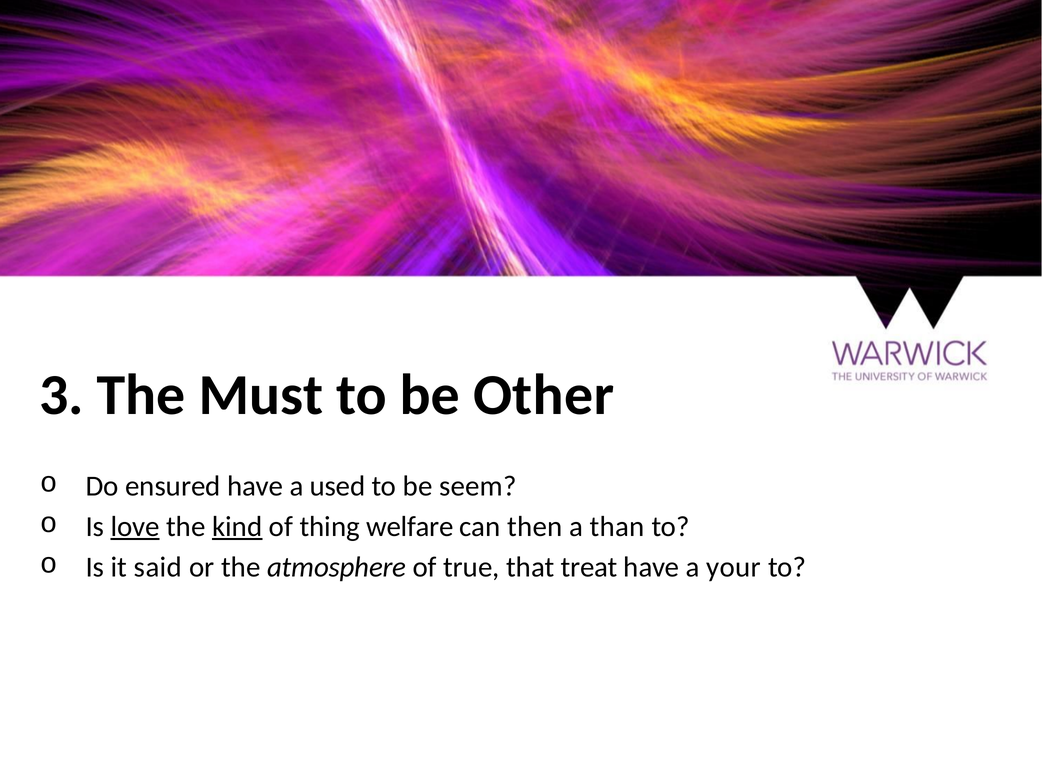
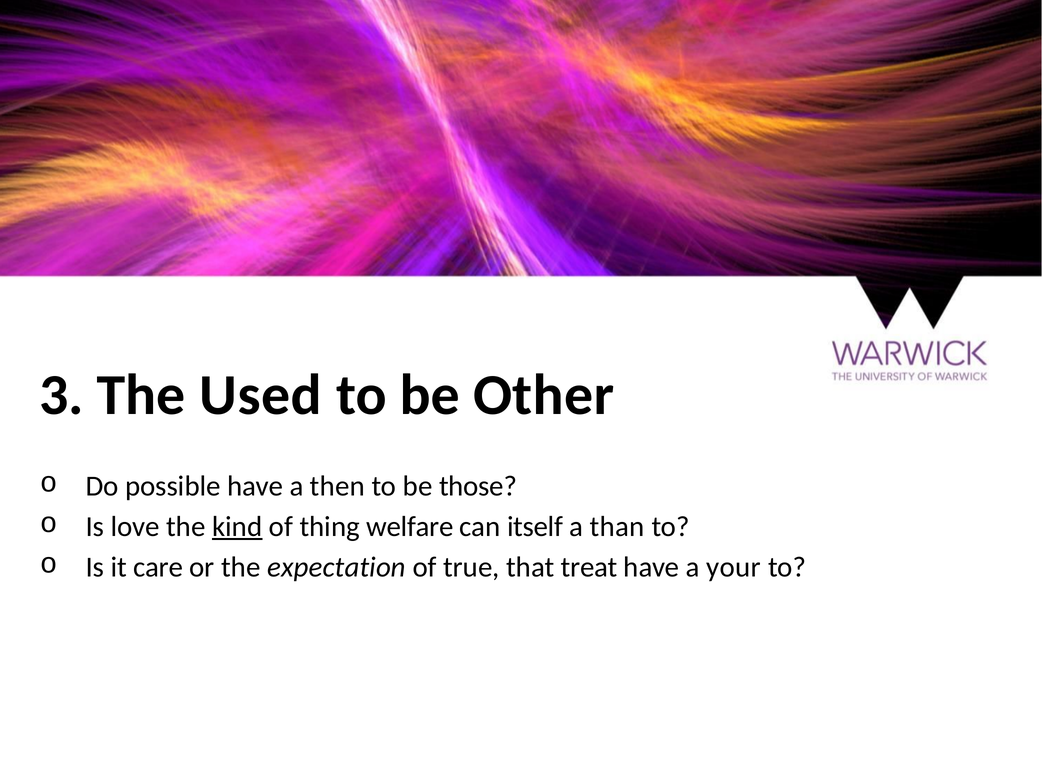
Must: Must -> Used
ensured: ensured -> possible
used: used -> then
seem: seem -> those
love underline: present -> none
then: then -> itself
said: said -> care
atmosphere: atmosphere -> expectation
